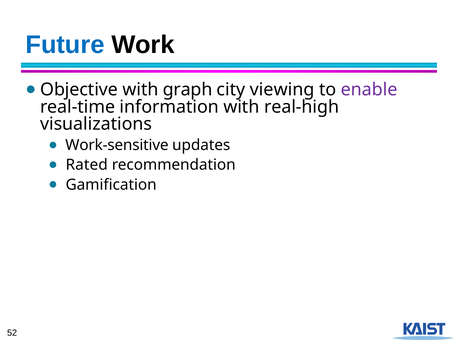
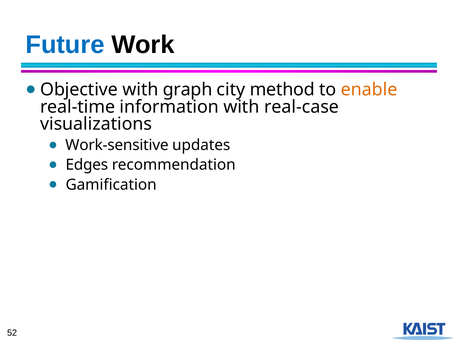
viewing: viewing -> method
enable colour: purple -> orange
real-high: real-high -> real-case
Rated: Rated -> Edges
